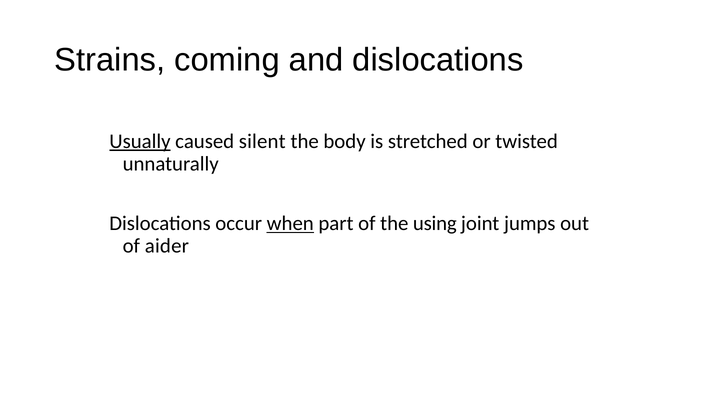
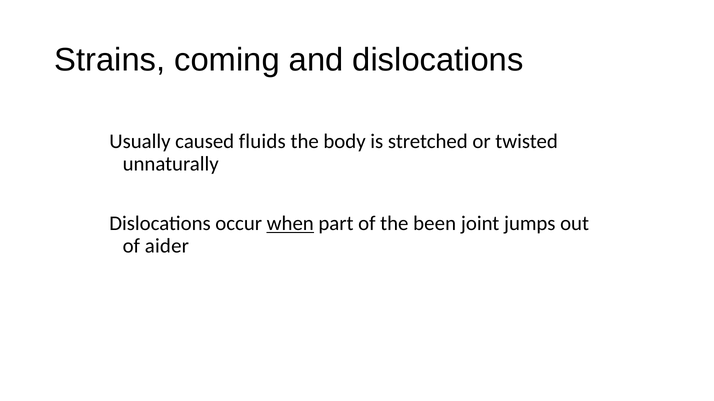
Usually underline: present -> none
silent: silent -> fluids
using: using -> been
